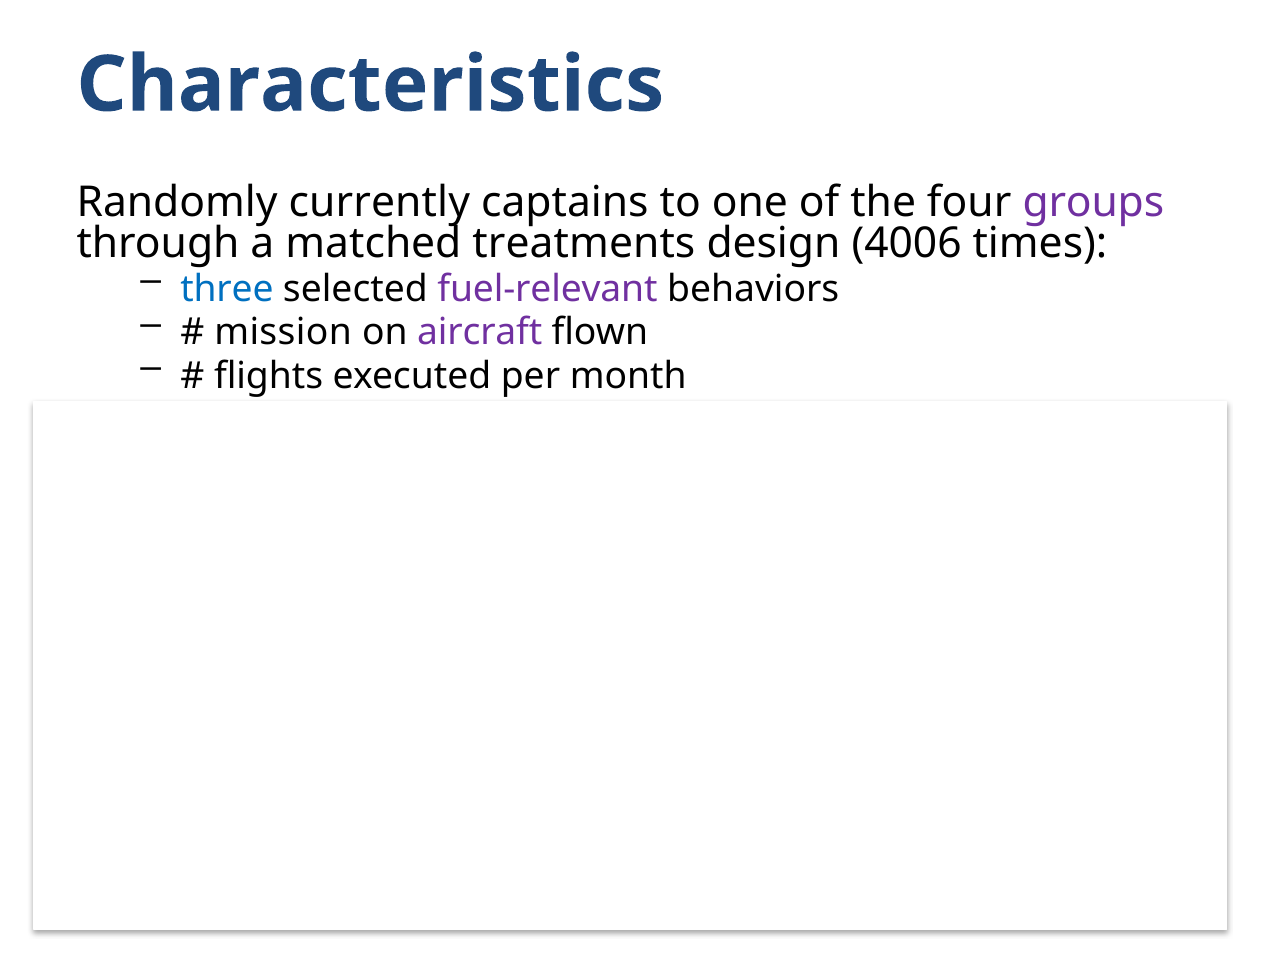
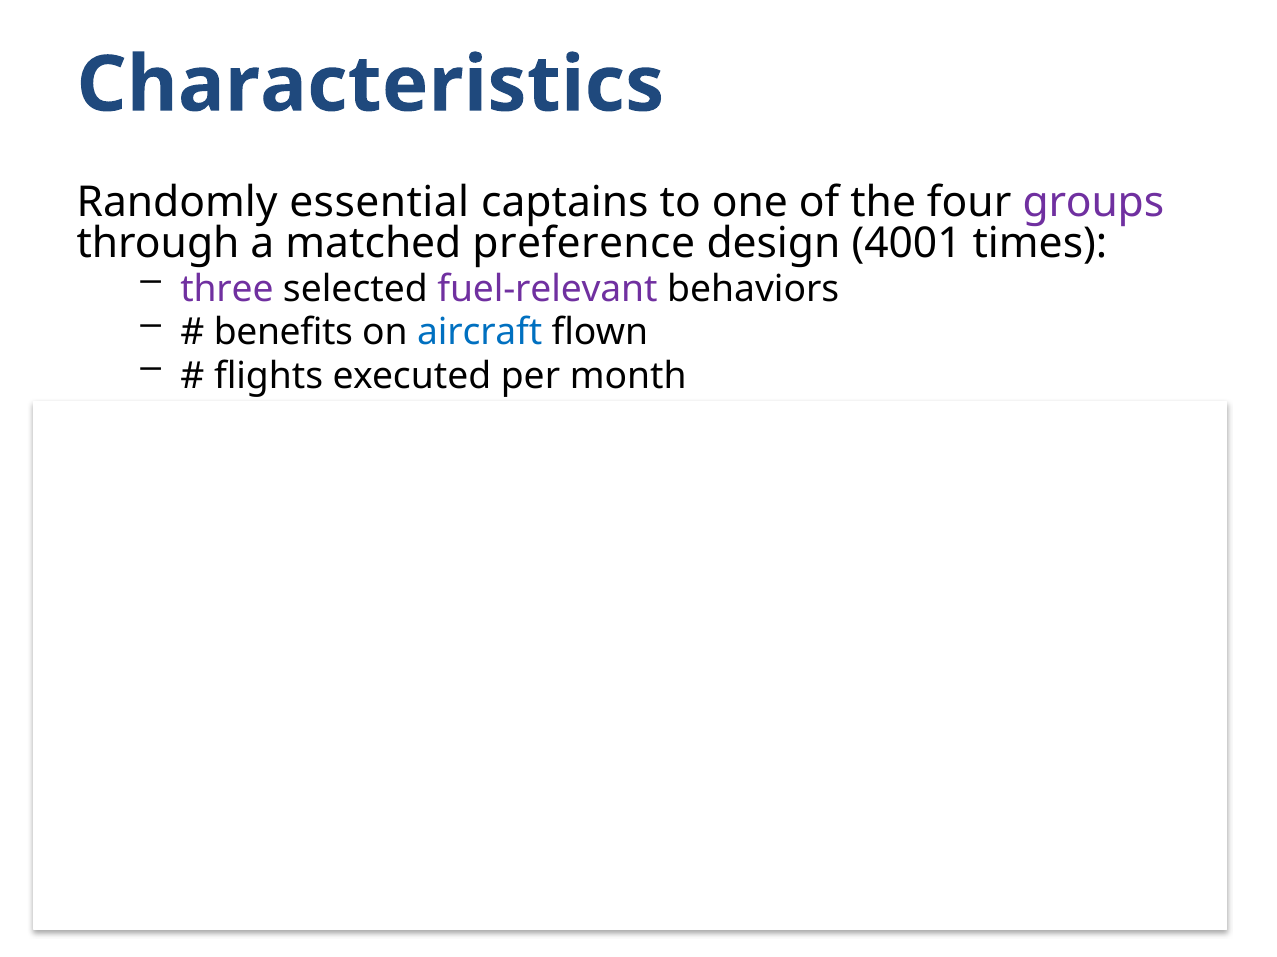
currently: currently -> essential
treatments: treatments -> preference
4006: 4006 -> 4001
three colour: blue -> purple
mission: mission -> benefits
aircraft colour: purple -> blue
